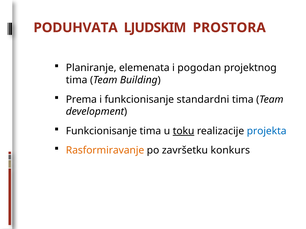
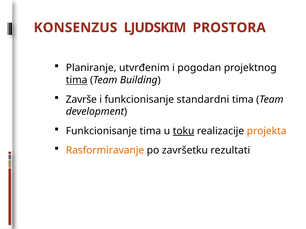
PODUHVATA: PODUHVATA -> KONSENZUS
elemenata: elemenata -> utvrđenim
tima at (77, 80) underline: none -> present
Prema: Prema -> Završe
projekta colour: blue -> orange
konkurs: konkurs -> rezultati
